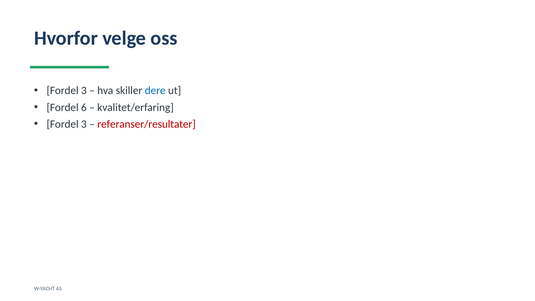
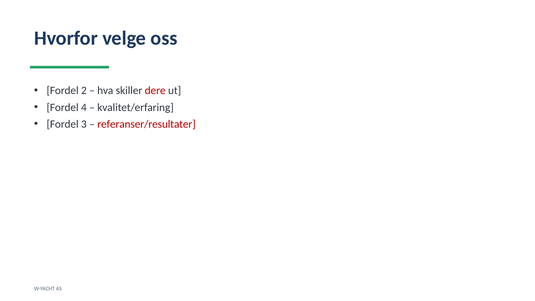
3 at (84, 91): 3 -> 2
dere colour: blue -> red
6: 6 -> 4
